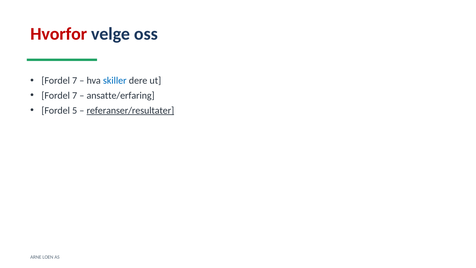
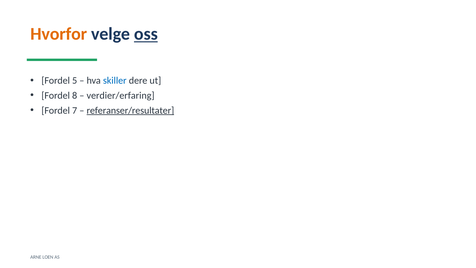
Hvorfor colour: red -> orange
oss underline: none -> present
7 at (75, 81): 7 -> 5
7 at (75, 96): 7 -> 8
ansatte/erfaring: ansatte/erfaring -> verdier/erfaring
5: 5 -> 7
